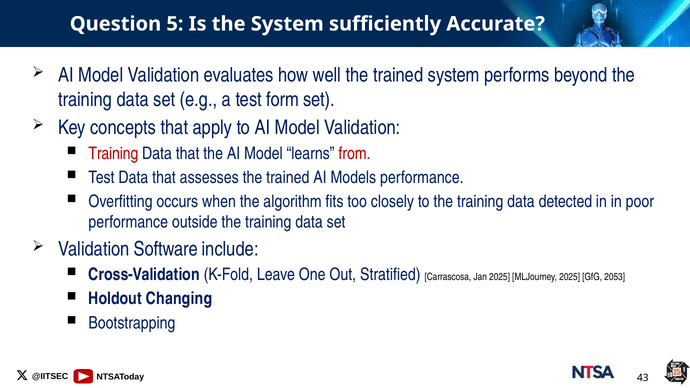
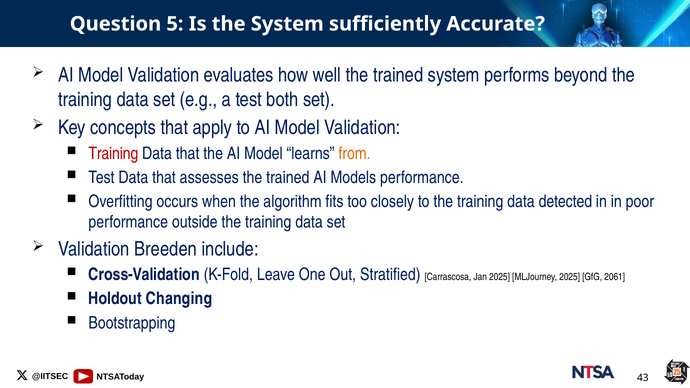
form: form -> both
from colour: red -> orange
Software: Software -> Breeden
2053: 2053 -> 2061
